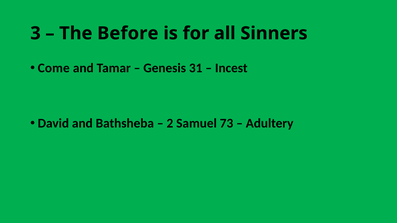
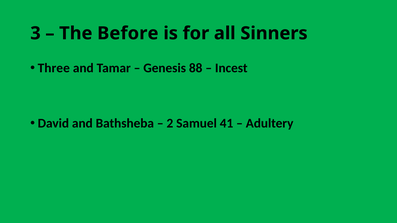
Come: Come -> Three
31: 31 -> 88
73: 73 -> 41
